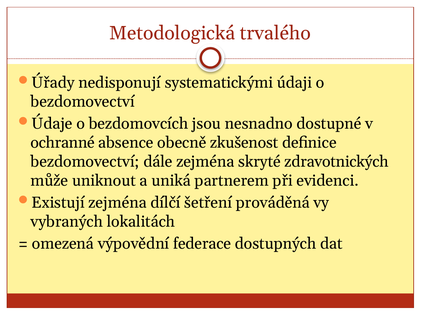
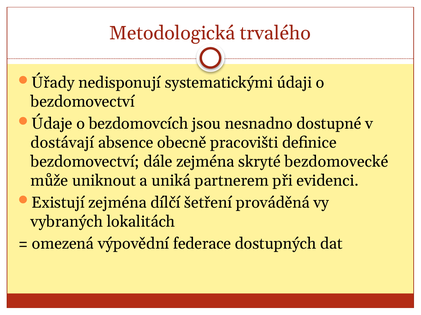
ochranné: ochranné -> dostávají
zkušenost: zkušenost -> pracovišti
zdravotnických: zdravotnických -> bezdomovecké
